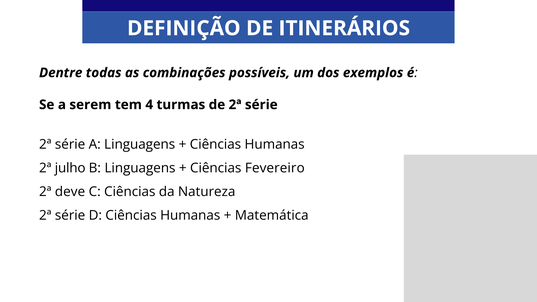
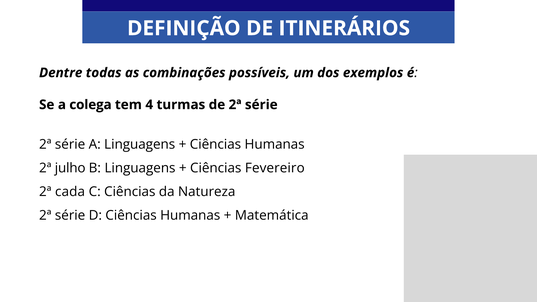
serem: serem -> colega
deve: deve -> cada
